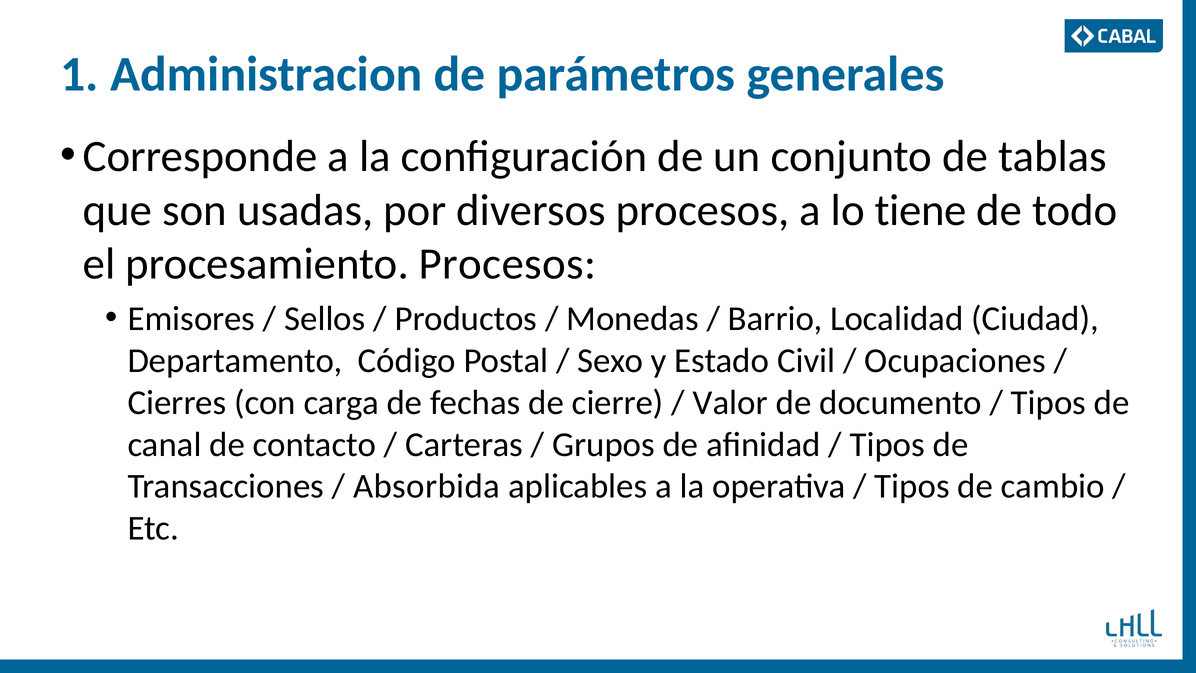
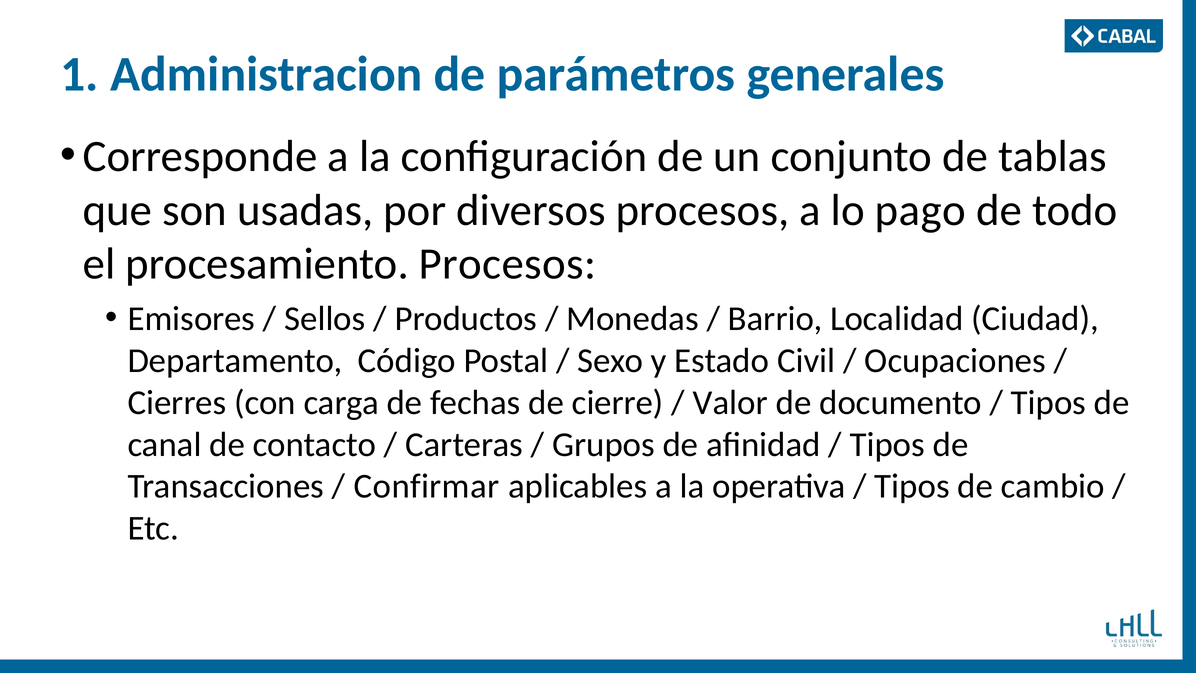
tiene: tiene -> pago
Absorbida: Absorbida -> Confirmar
